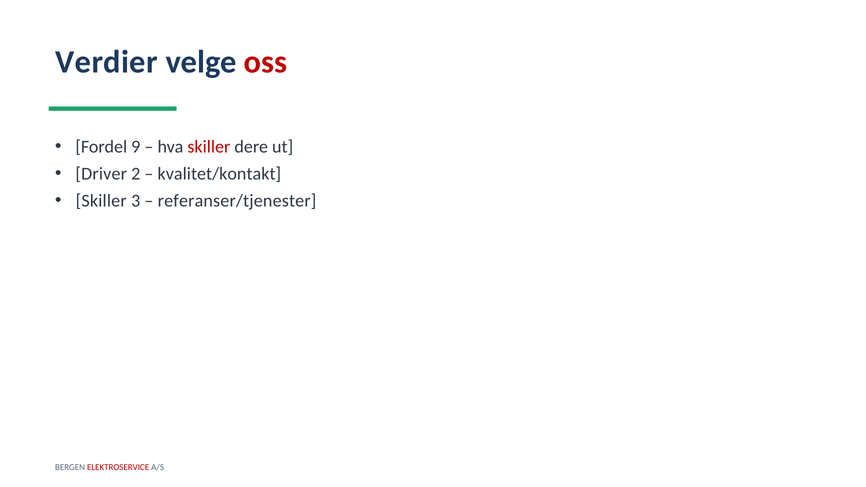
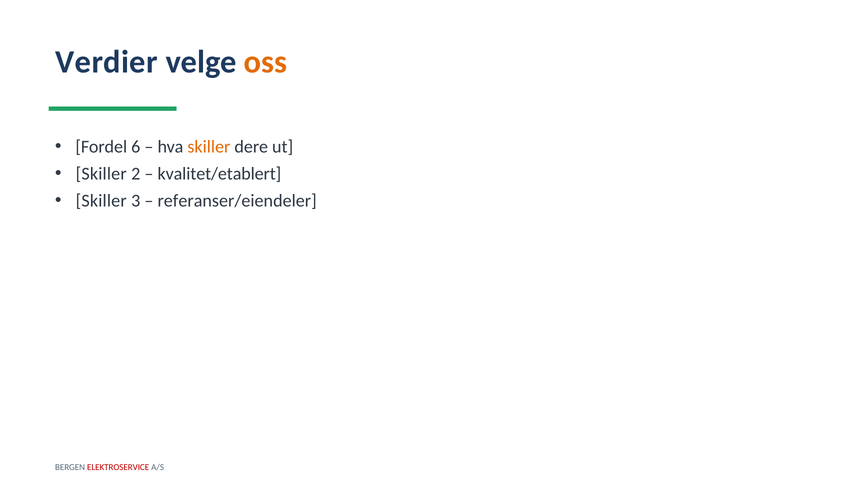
oss colour: red -> orange
9: 9 -> 6
skiller at (209, 147) colour: red -> orange
Driver at (101, 174): Driver -> Skiller
kvalitet/kontakt: kvalitet/kontakt -> kvalitet/etablert
referanser/tjenester: referanser/tjenester -> referanser/eiendeler
